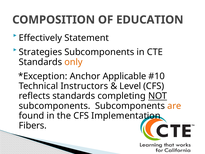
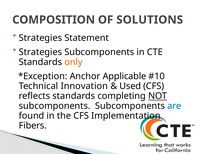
EDUCATION: EDUCATION -> SOLUTIONS
Effectively at (40, 38): Effectively -> Strategies
Instructors: Instructors -> Innovation
Level: Level -> Used
are colour: orange -> blue
